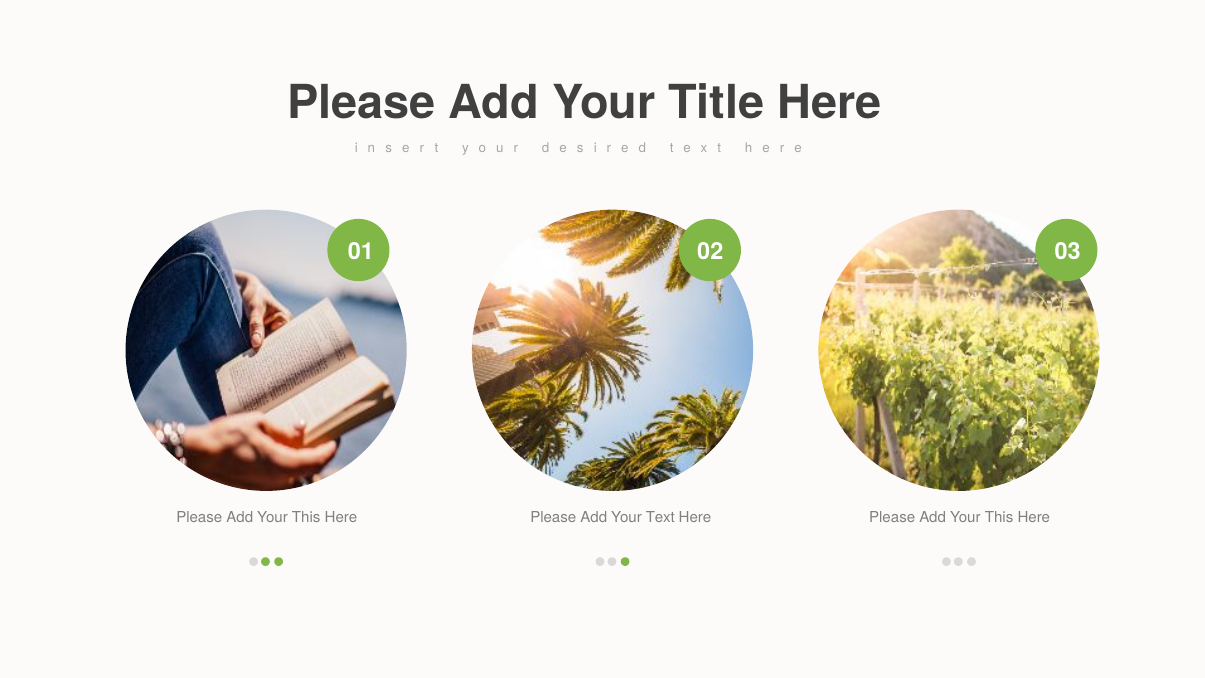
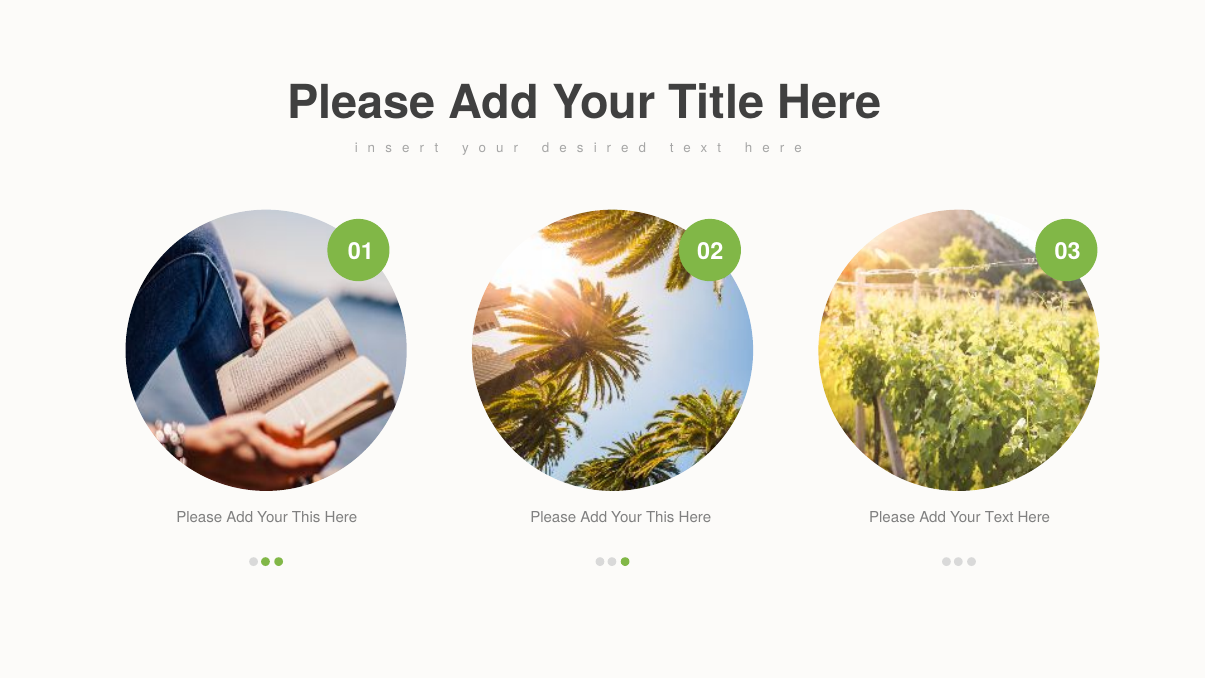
Text at (660, 518): Text -> This
This at (999, 518): This -> Text
